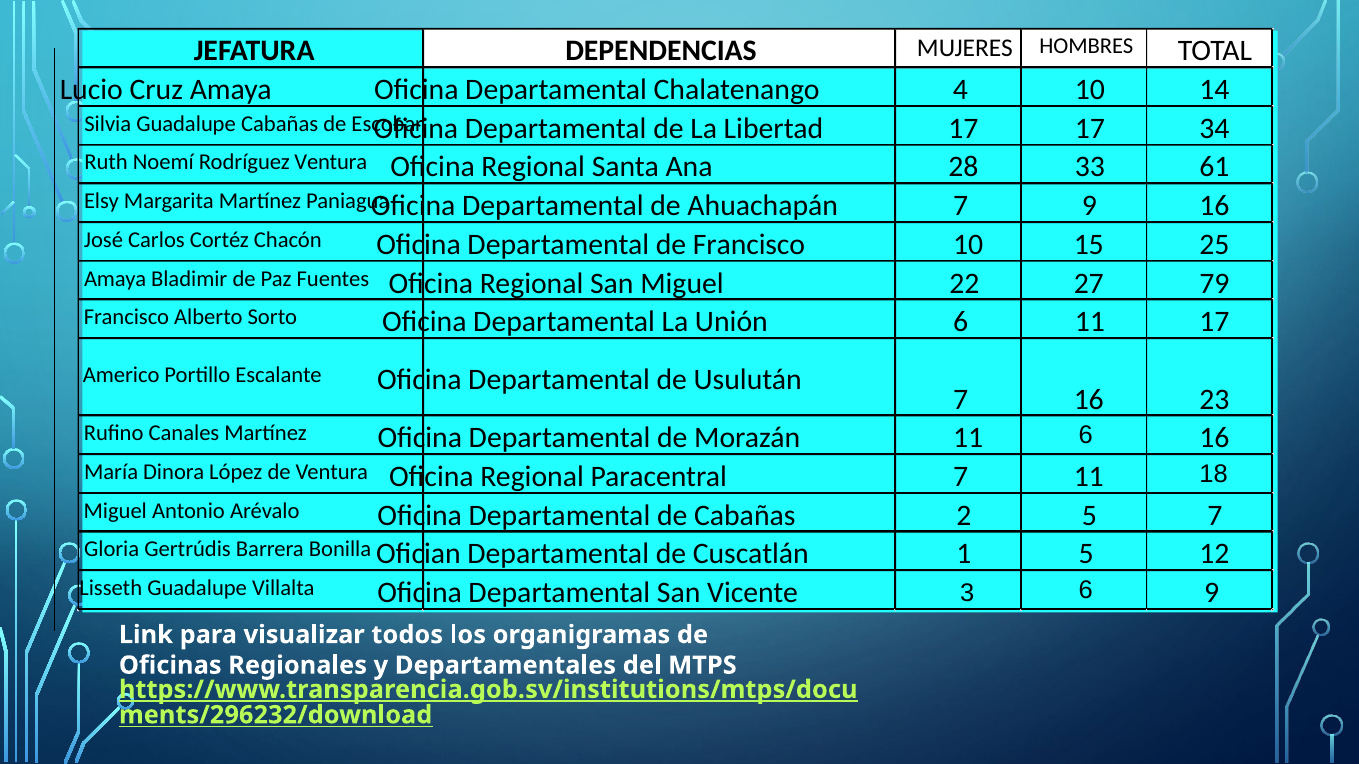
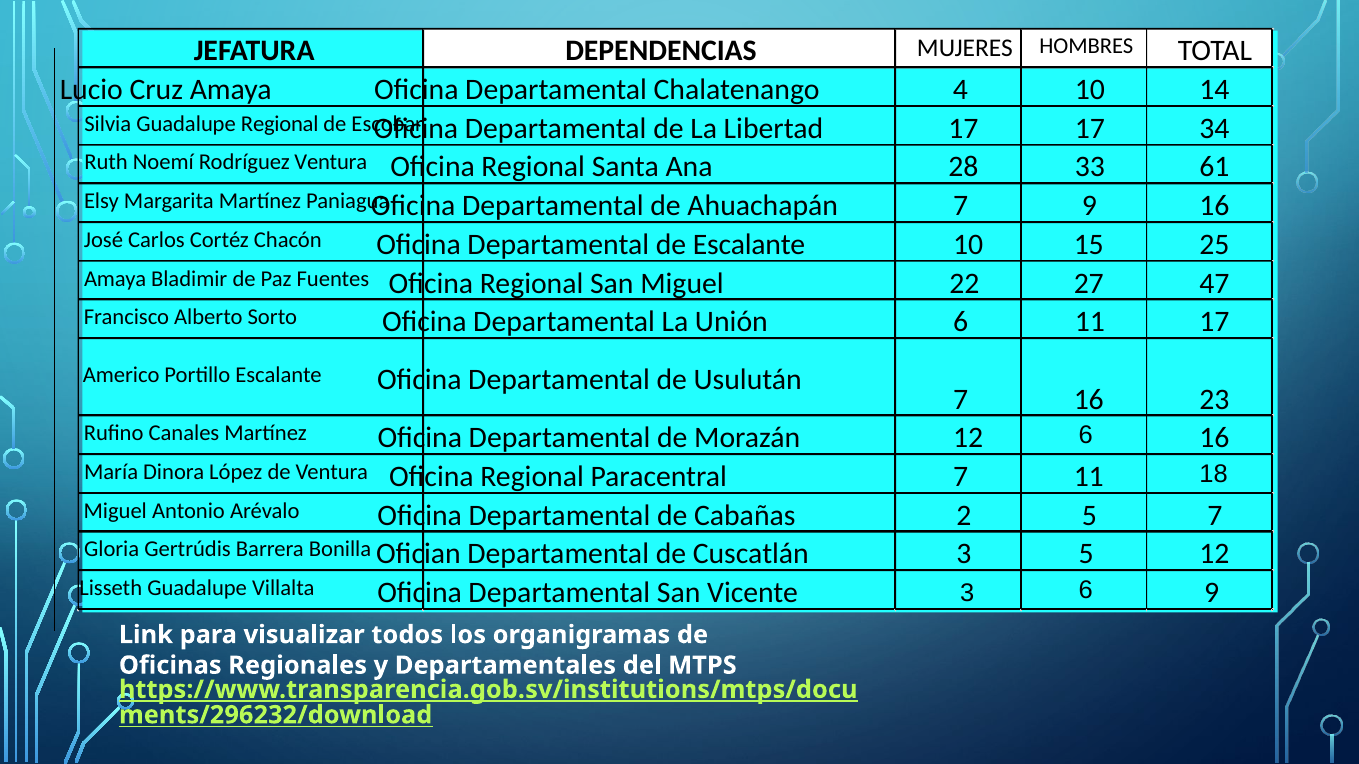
Guadalupe Cabañas: Cabañas -> Regional
de Francisco: Francisco -> Escalante
79: 79 -> 47
Morazán 11: 11 -> 12
Cuscatlán 1: 1 -> 3
